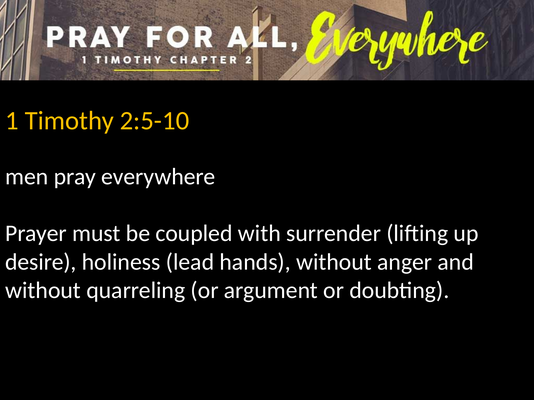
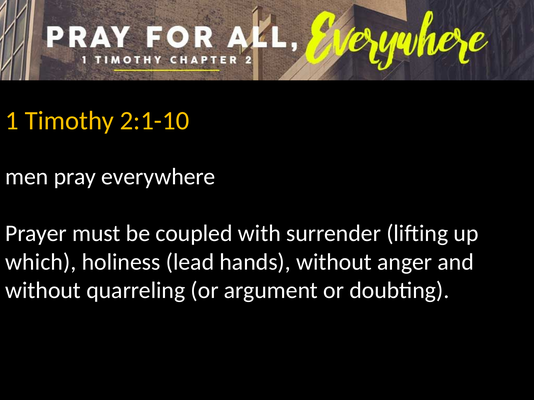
2:5-10: 2:5-10 -> 2:1-10
desire: desire -> which
